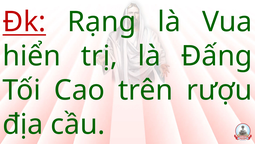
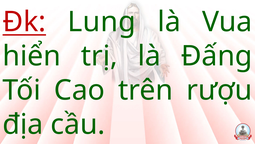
Rạng: Rạng -> Lung
